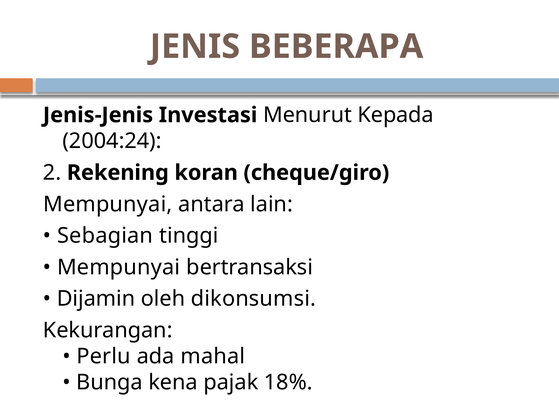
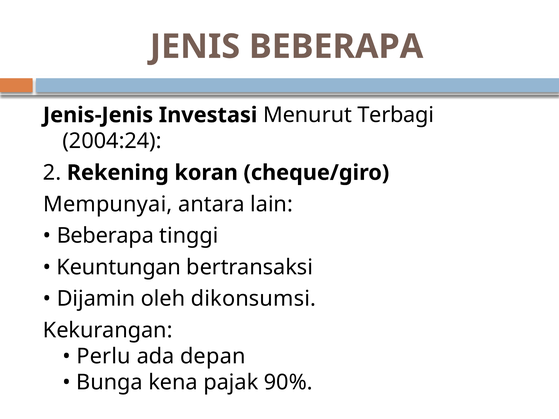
Kepada: Kepada -> Terbagi
Sebagian at (105, 236): Sebagian -> Beberapa
Mempunyai at (119, 267): Mempunyai -> Keuntungan
mahal: mahal -> depan
18%: 18% -> 90%
